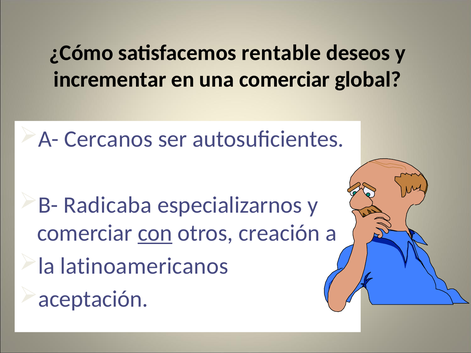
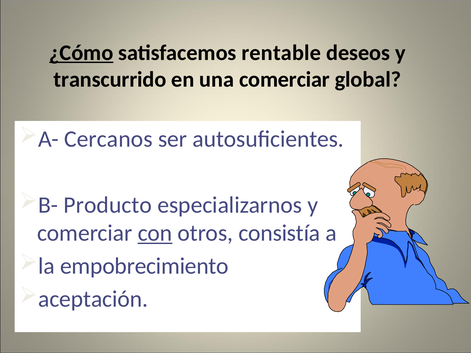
¿Cómo underline: none -> present
incrementar: incrementar -> transcurrido
Radicaba: Radicaba -> Producto
creación: creación -> consistía
latinoamericanos: latinoamericanos -> empobrecimiento
